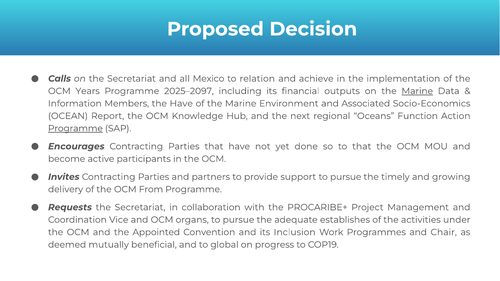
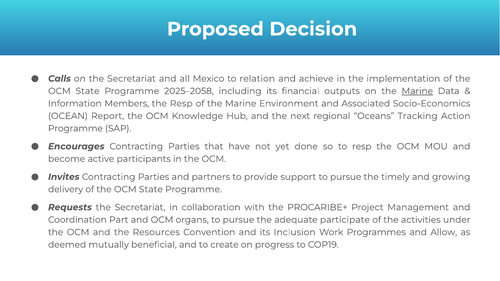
Years at (88, 91): Years -> State
2025–2097: 2025–2097 -> 2025–2058
the Have: Have -> Resp
Function: Function -> Tracking
Programme at (75, 129) underline: present -> none
to that: that -> resp
From at (151, 189): From -> State
Vice: Vice -> Part
establishes: establishes -> participate
Appointed: Appointed -> Resources
Chair: Chair -> Allow
global: global -> create
